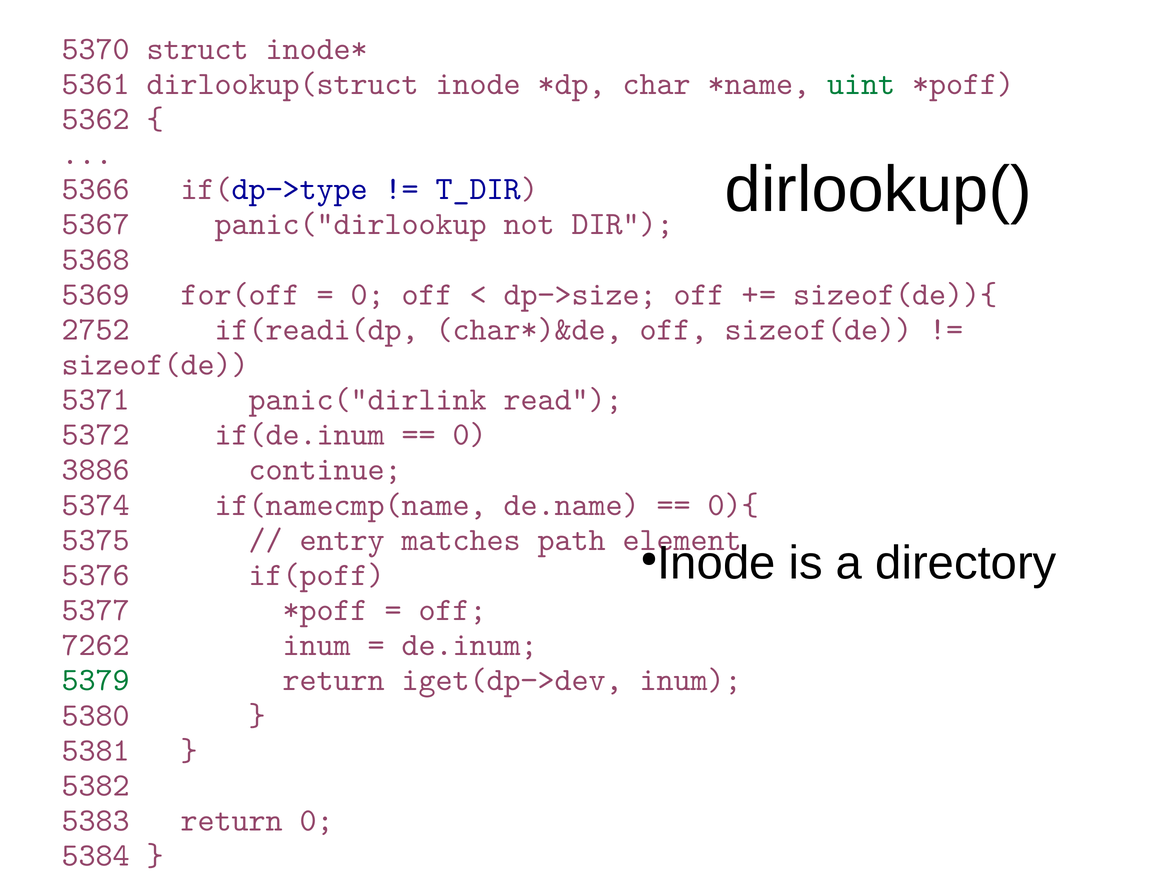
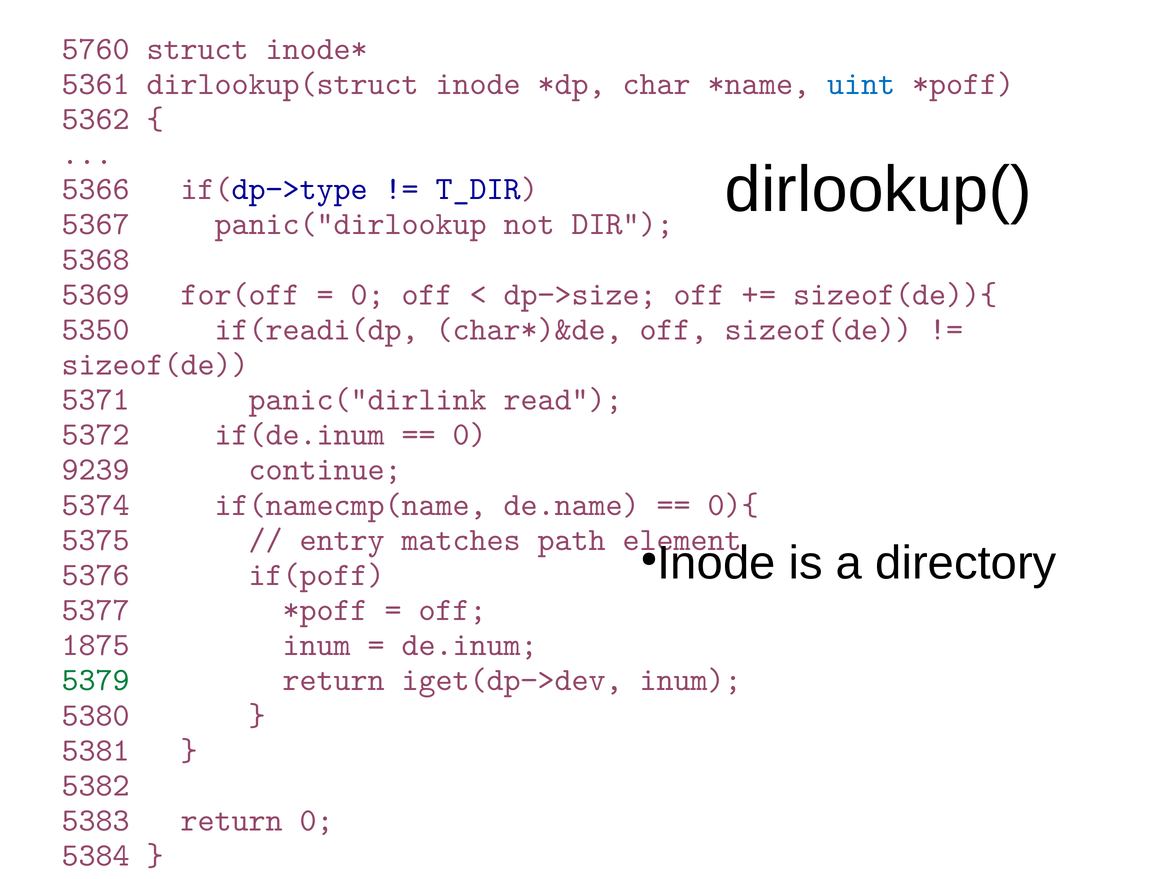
5370: 5370 -> 5760
uint colour: green -> blue
2752: 2752 -> 5350
3886: 3886 -> 9239
7262: 7262 -> 1875
